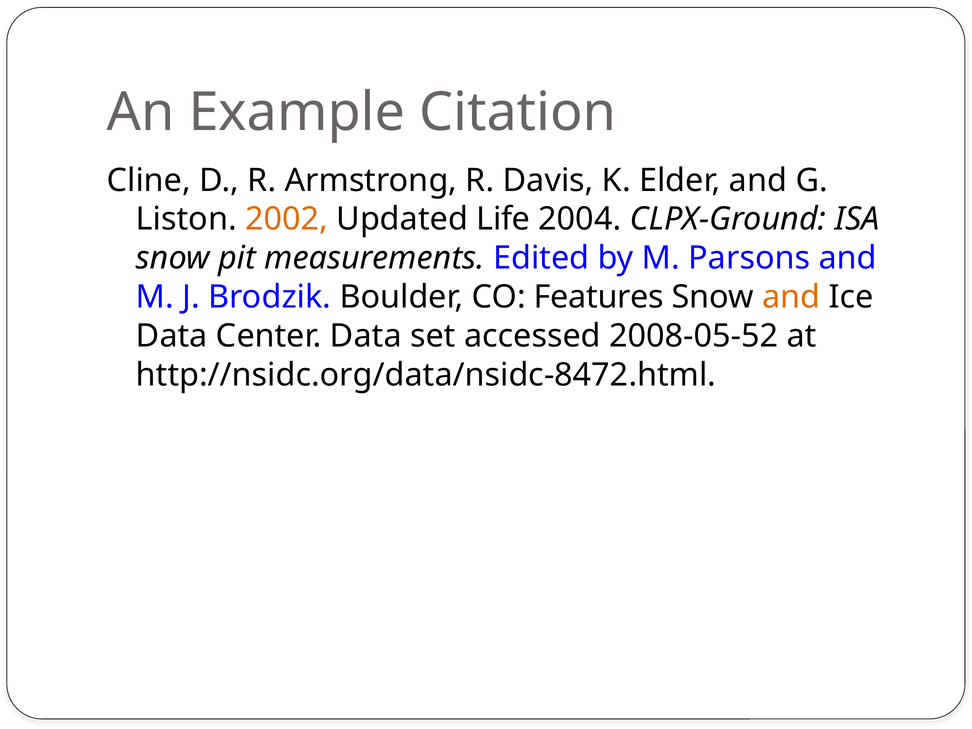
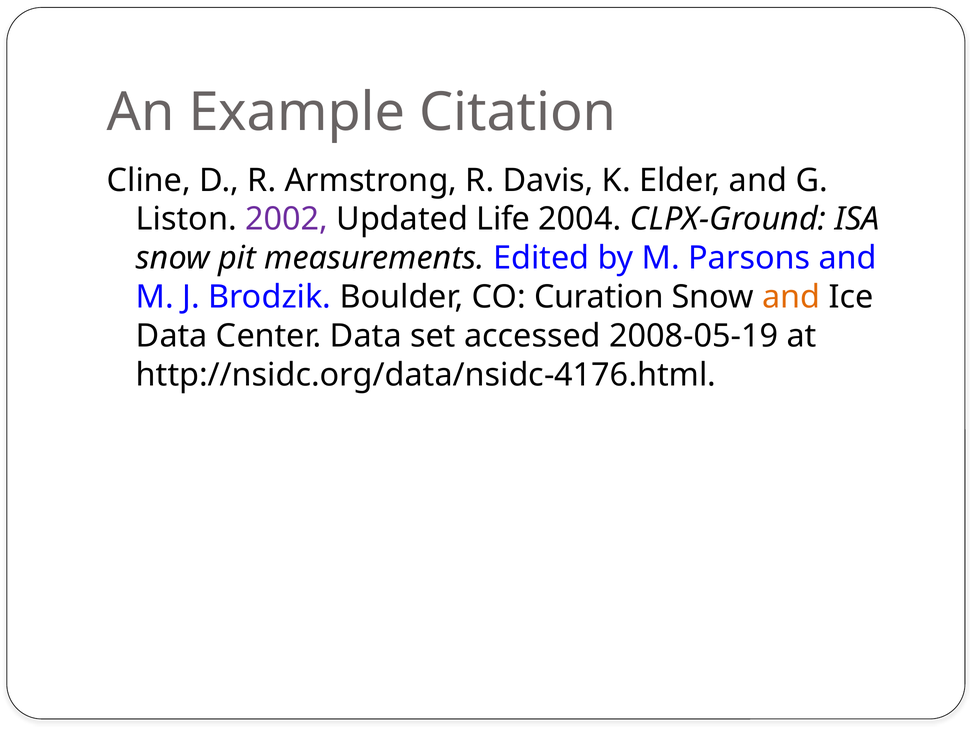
2002 colour: orange -> purple
Features: Features -> Curation
2008-05-52: 2008-05-52 -> 2008-05-19
http://nsidc.org/data/nsidc-8472.html: http://nsidc.org/data/nsidc-8472.html -> http://nsidc.org/data/nsidc-4176.html
